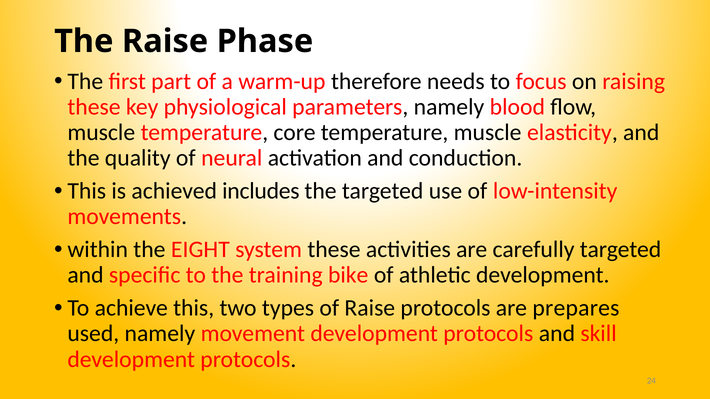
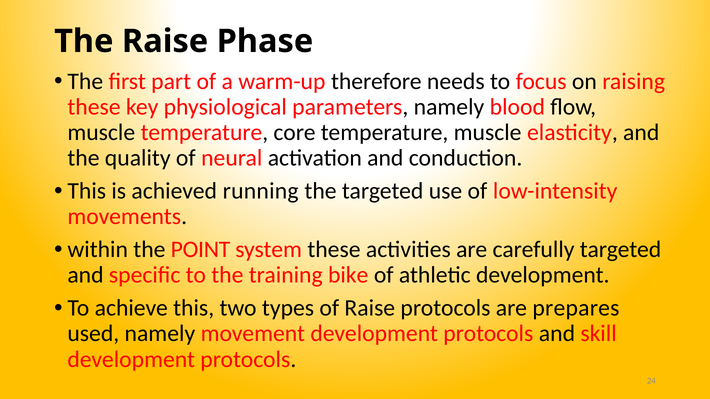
includes: includes -> running
EIGHT: EIGHT -> POINT
